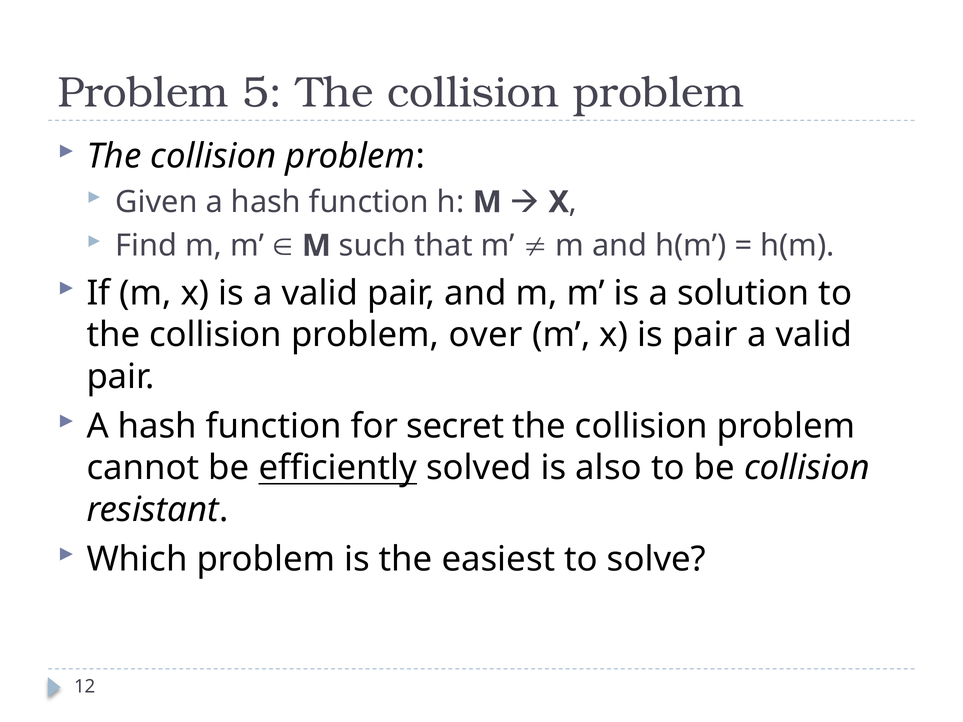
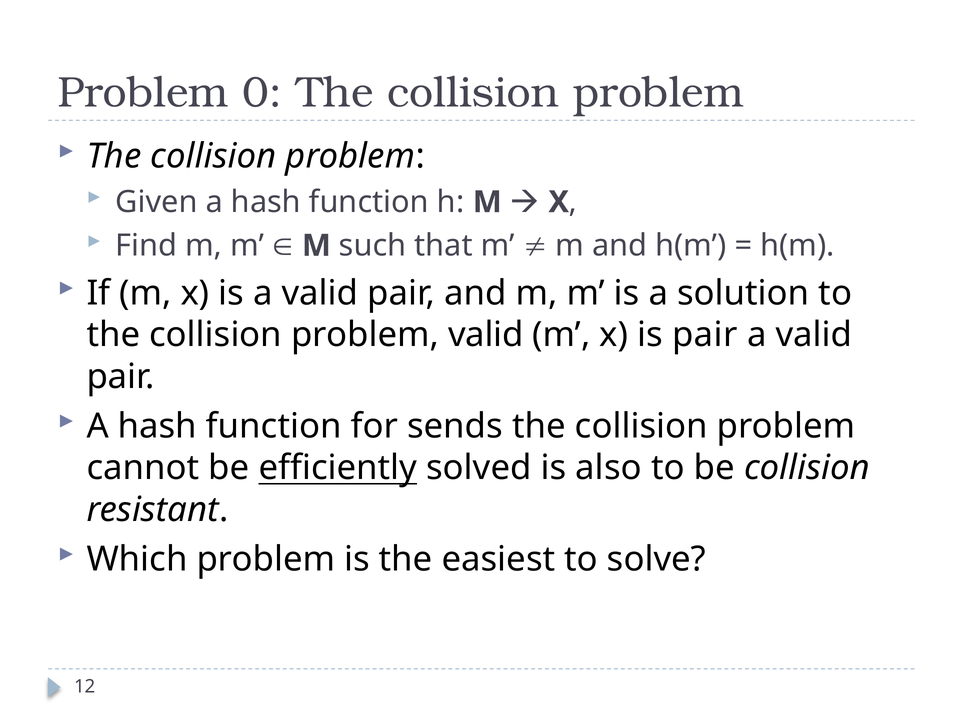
5: 5 -> 0
problem over: over -> valid
secret: secret -> sends
